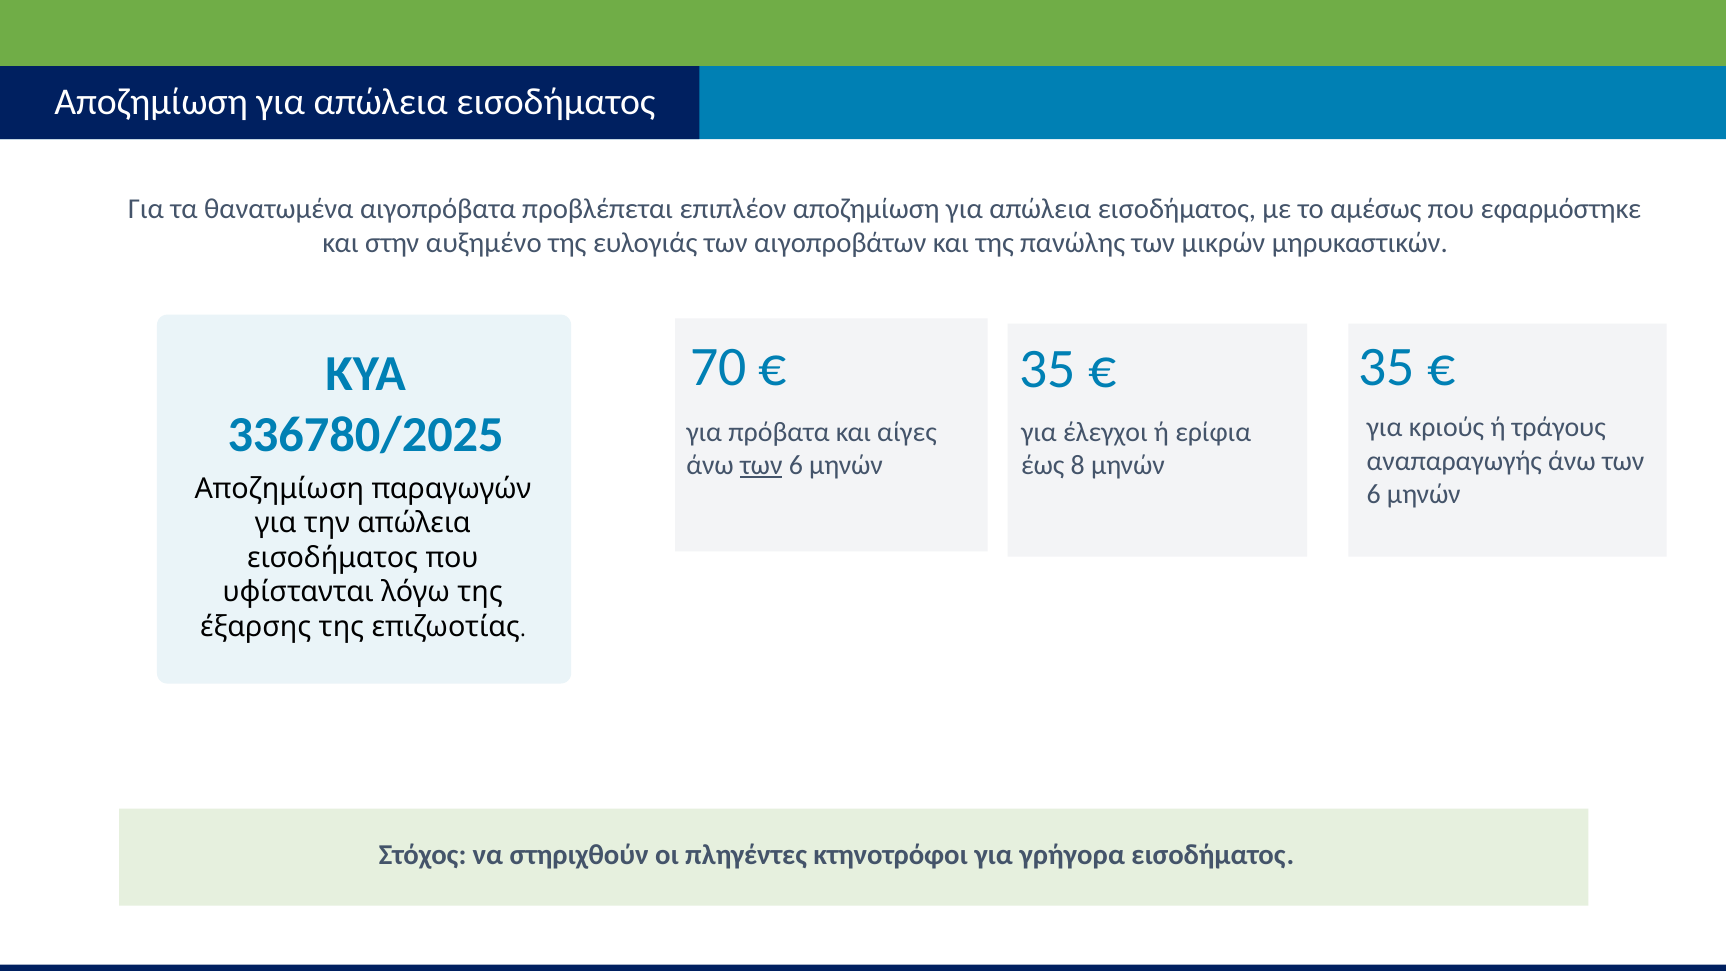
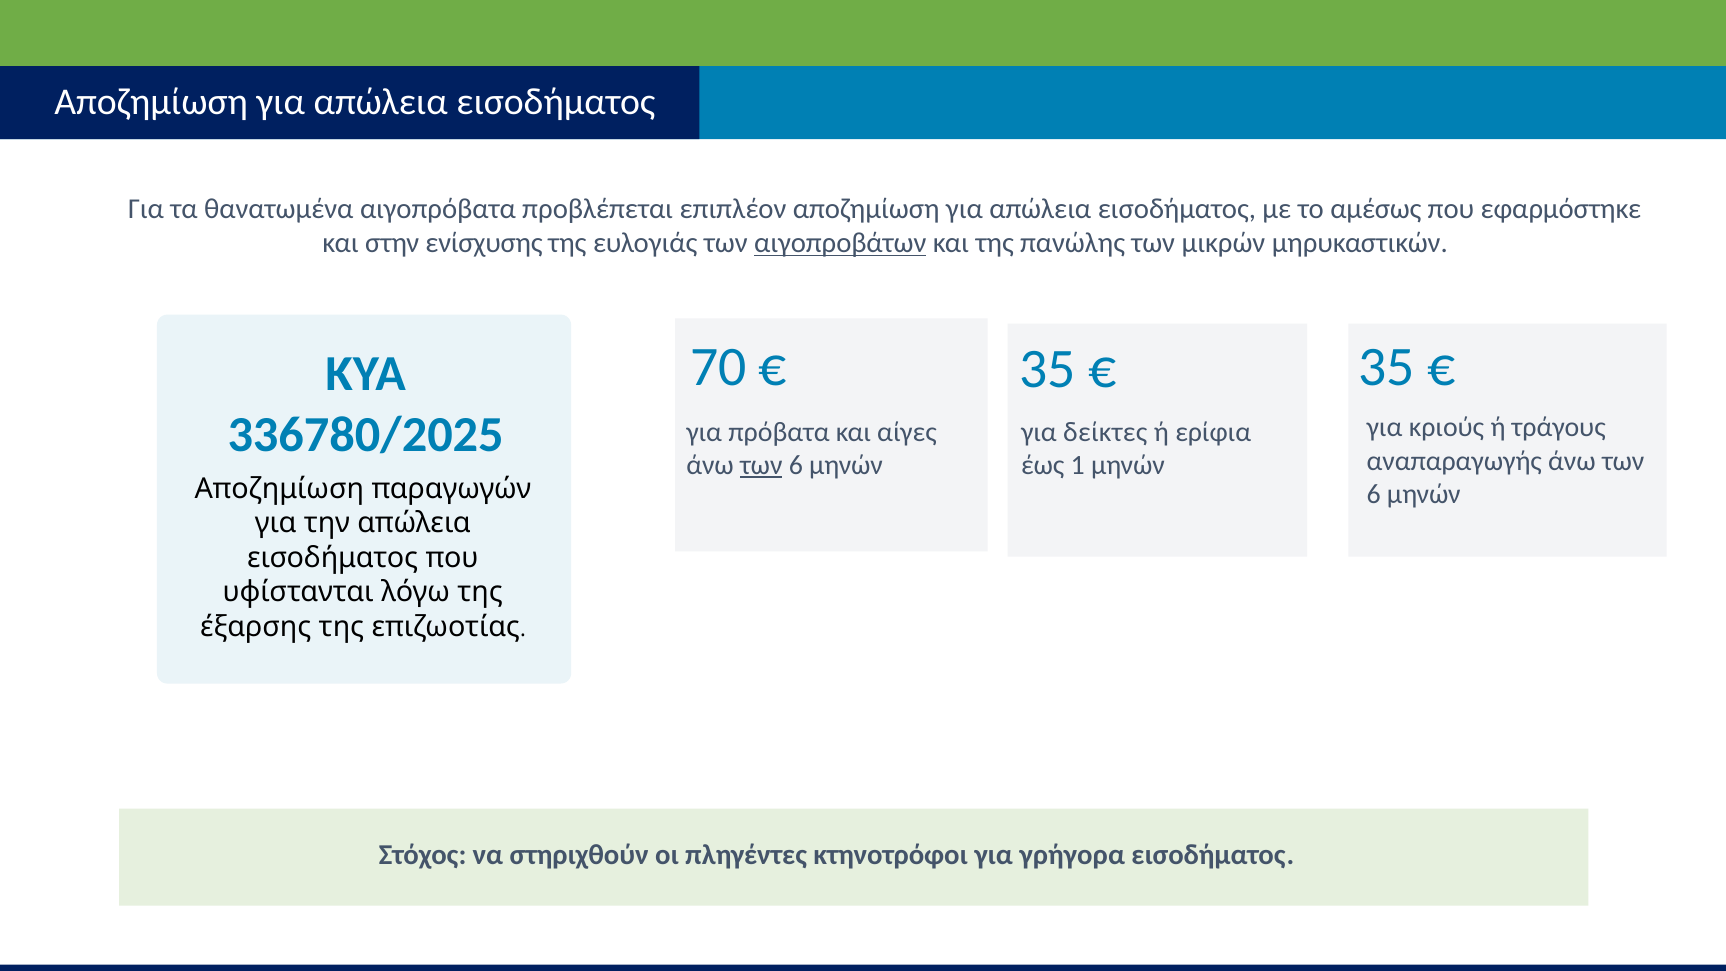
αυξημένο: αυξημένο -> ενίσχυσης
αιγοπροβάτων underline: none -> present
έλεγχοι: έλεγχοι -> δείκτες
8: 8 -> 1
